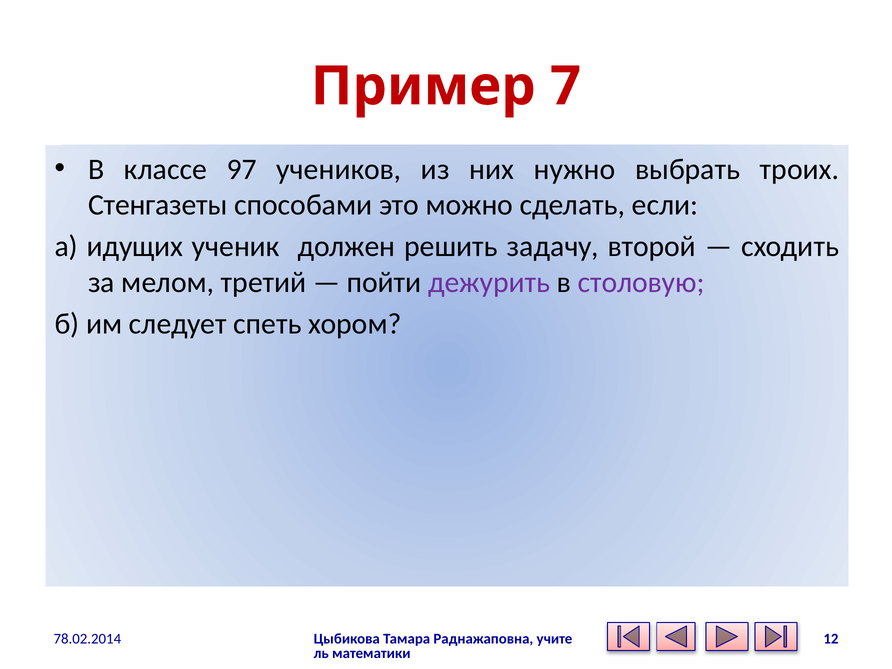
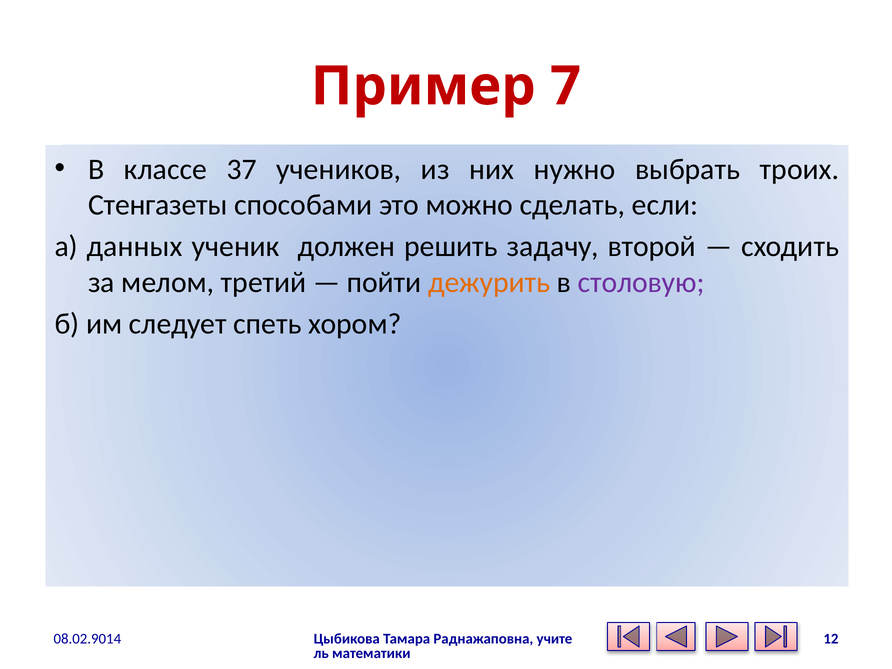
97: 97 -> 37
идущих: идущих -> данных
дежурить colour: purple -> orange
78.02.2014: 78.02.2014 -> 08.02.9014
